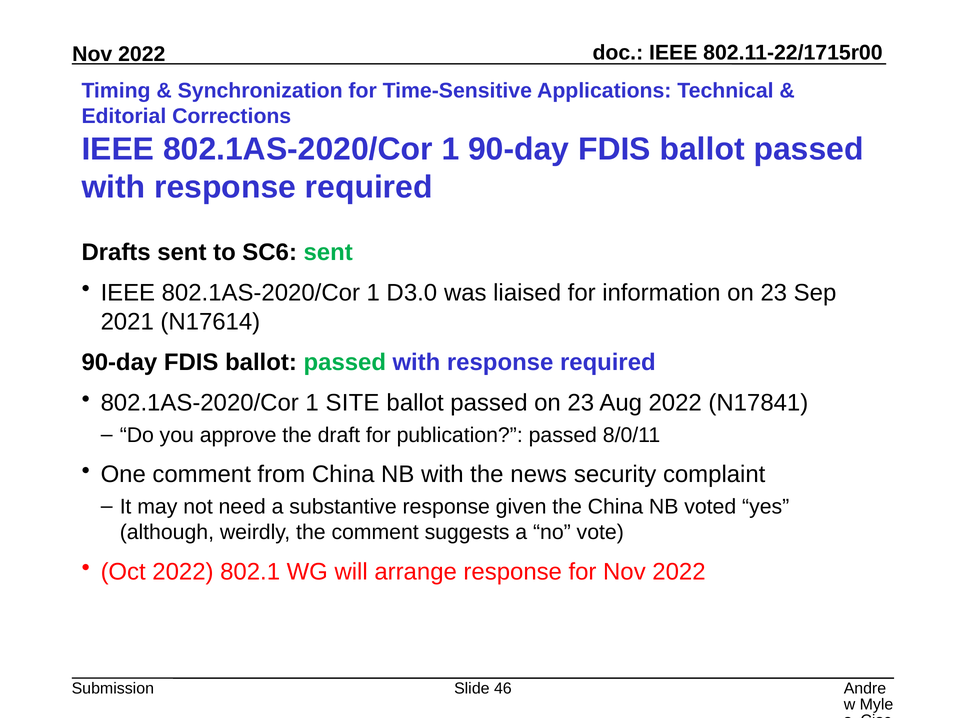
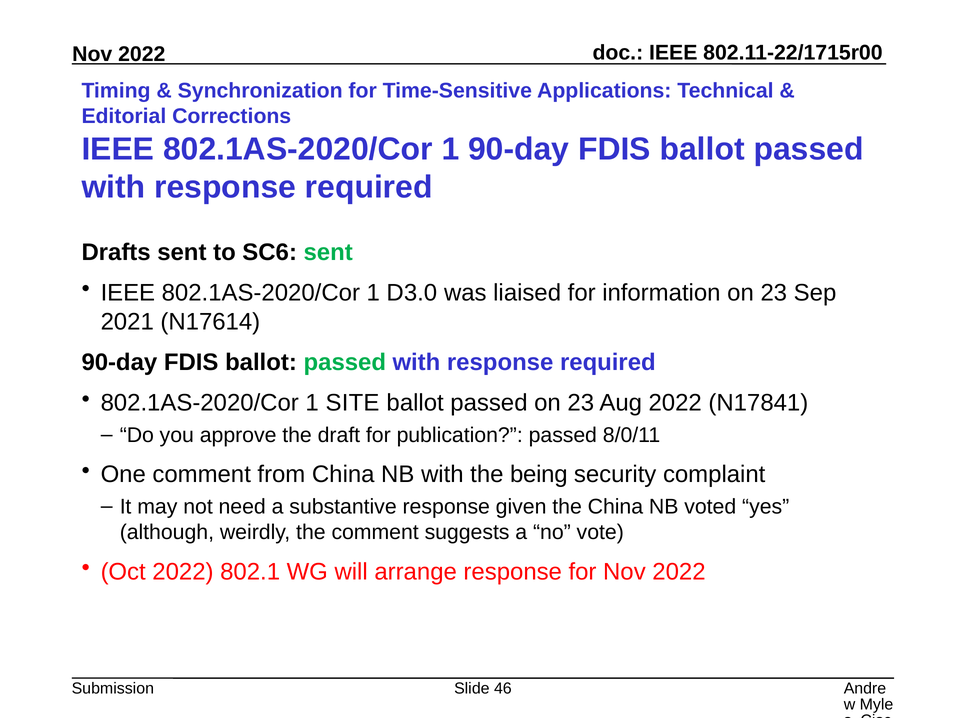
news: news -> being
